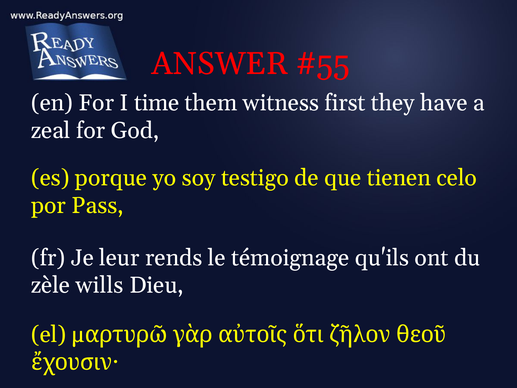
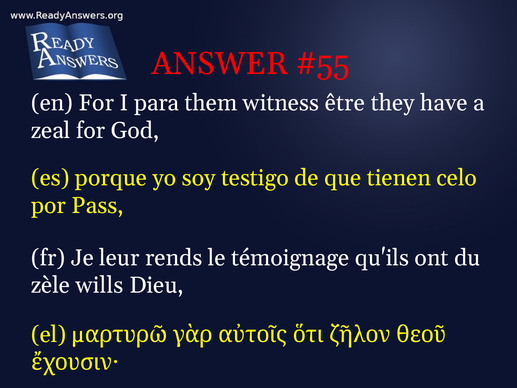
time: time -> para
first: first -> être
